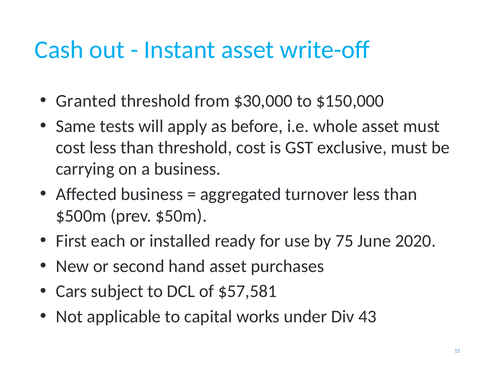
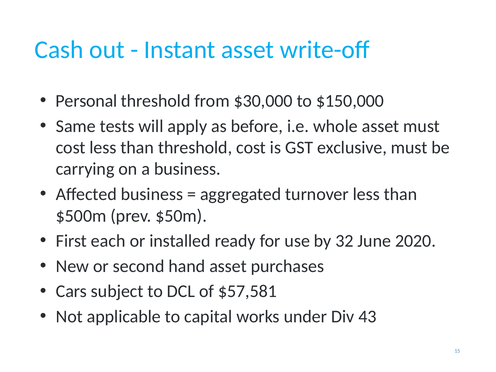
Granted: Granted -> Personal
75: 75 -> 32
